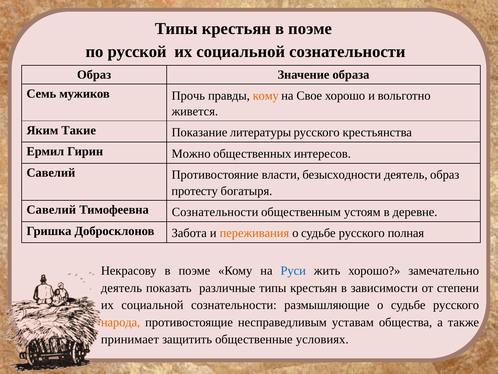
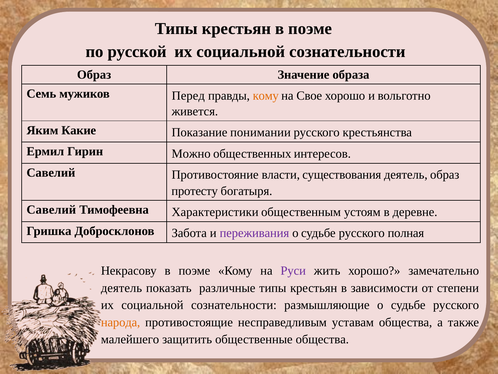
Прочь: Прочь -> Перед
Такие: Такие -> Какие
литературы: литературы -> понимании
безысходности: безысходности -> существования
Тимофеевна Сознательности: Сознательности -> Характеристики
переживания colour: orange -> purple
Руси colour: blue -> purple
принимает: принимает -> малейшего
общественные условиях: условиях -> общества
